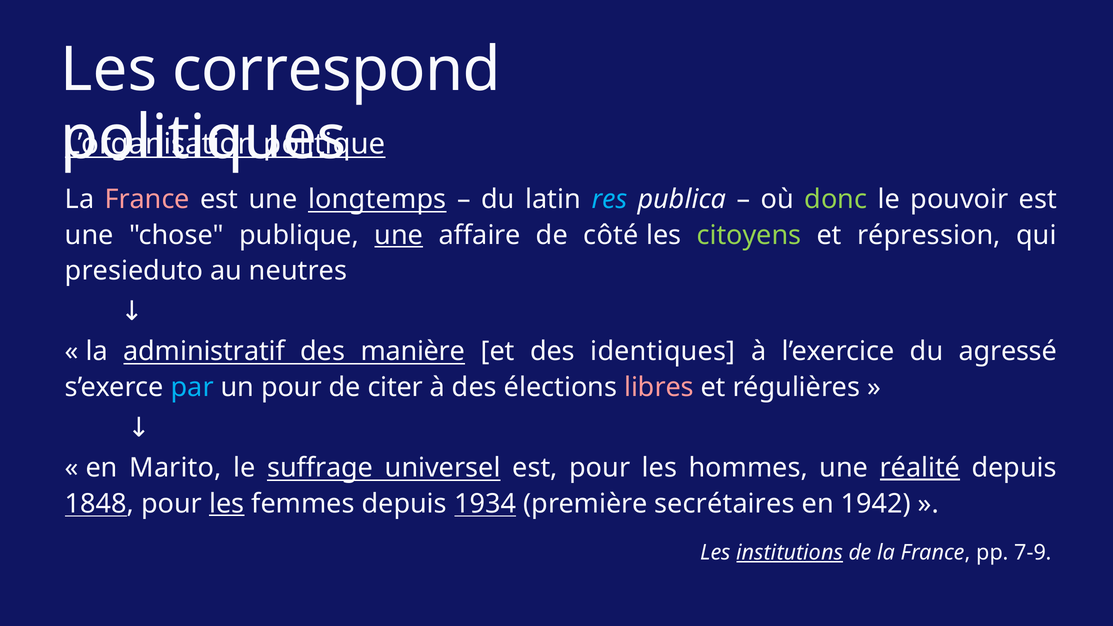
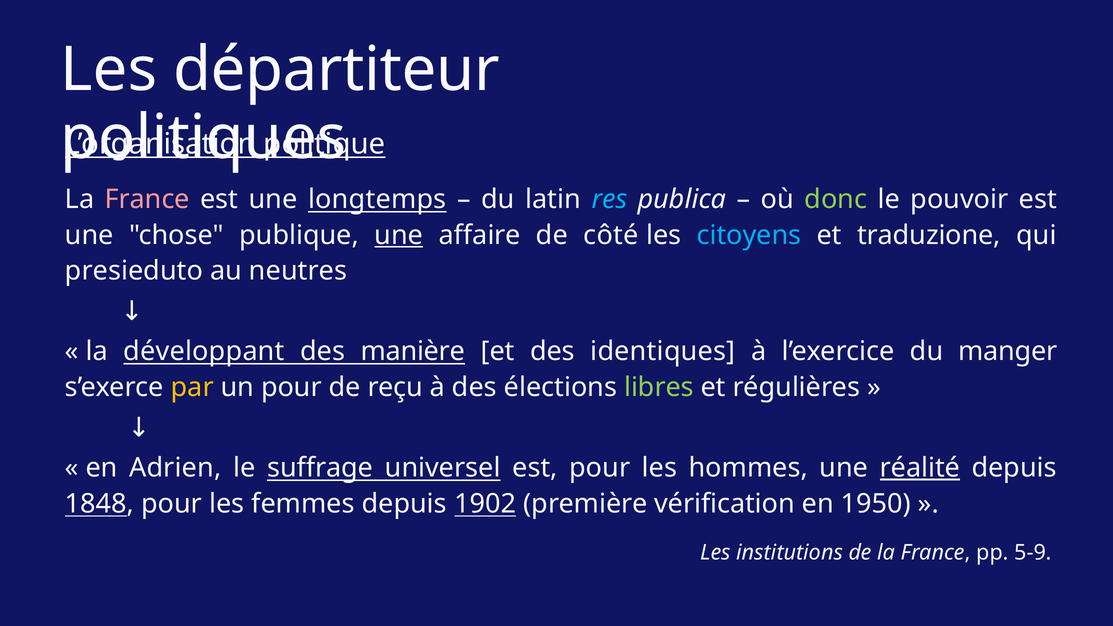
correspond: correspond -> départiteur
citoyens colour: light green -> light blue
répression: répression -> traduzione
administratif: administratif -> développant
agressé: agressé -> manger
par colour: light blue -> yellow
citer: citer -> reçu
libres colour: pink -> light green
Marito: Marito -> Adrien
les at (227, 504) underline: present -> none
1934: 1934 -> 1902
secrétaires: secrétaires -> vérification
1942: 1942 -> 1950
institutions underline: present -> none
7-9: 7-9 -> 5-9
